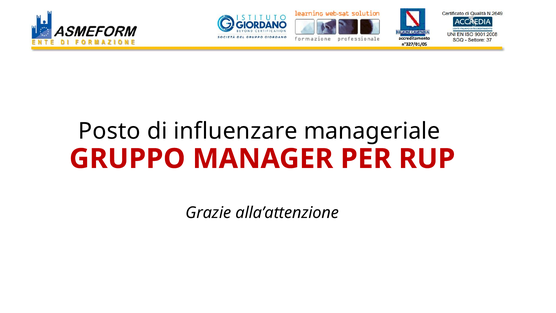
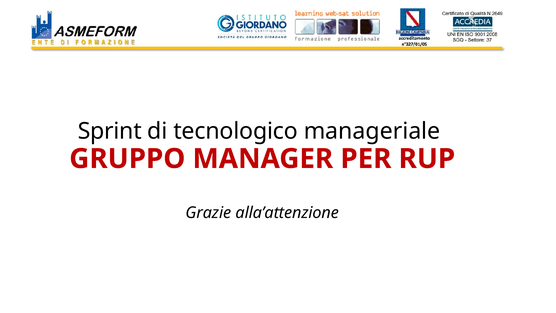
Posto: Posto -> Sprint
influenzare: influenzare -> tecnologico
